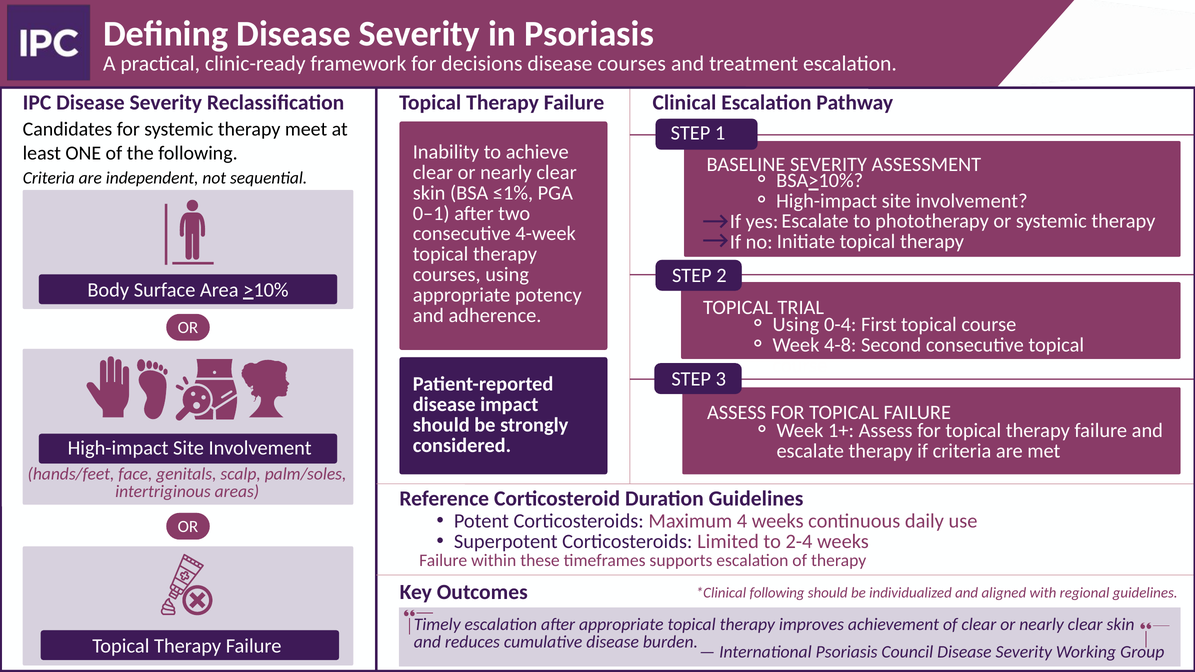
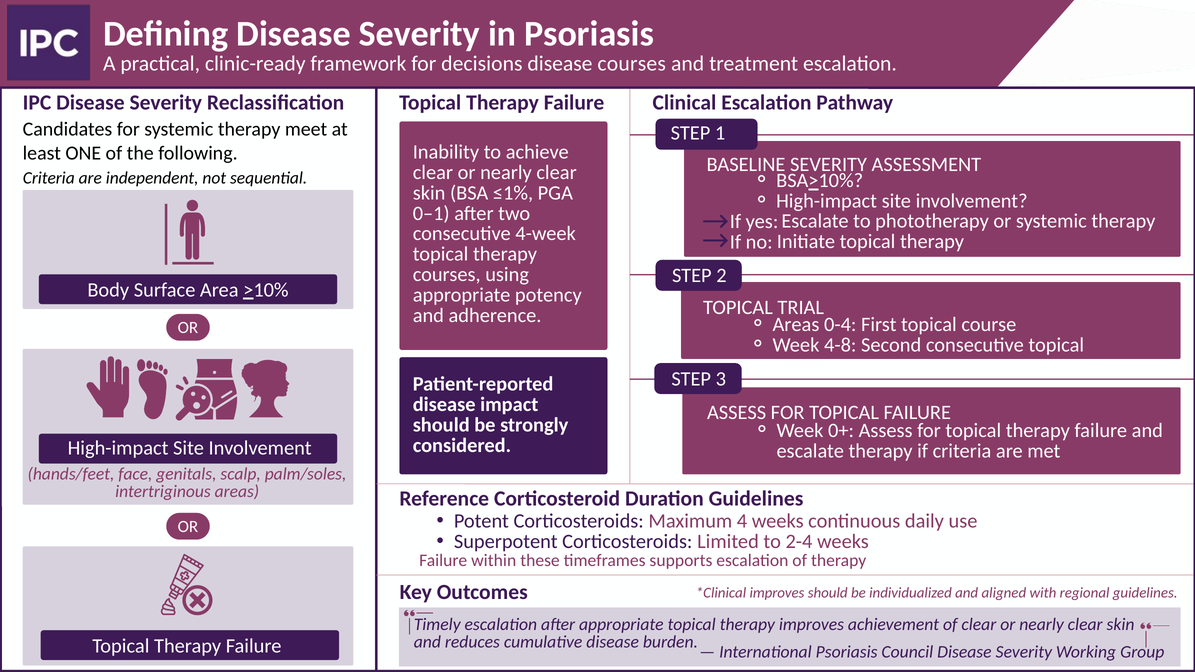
Using at (796, 325): Using -> Areas
1+: 1+ -> 0+
following at (777, 593): following -> improves
